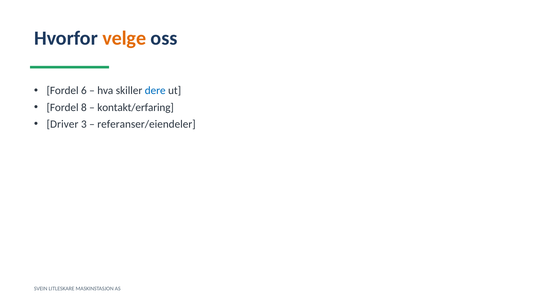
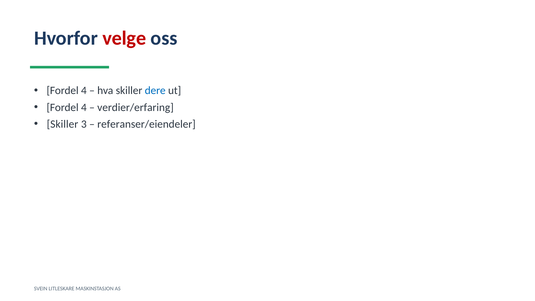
velge colour: orange -> red
6 at (84, 91): 6 -> 4
8 at (84, 107): 8 -> 4
kontakt/erfaring: kontakt/erfaring -> verdier/erfaring
Driver at (63, 124): Driver -> Skiller
